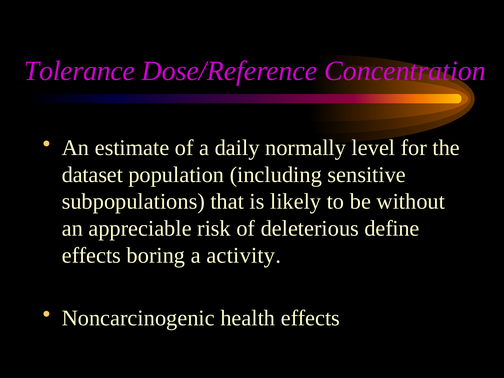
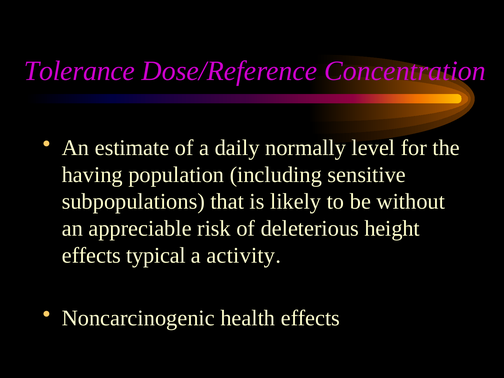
dataset: dataset -> having
define: define -> height
boring: boring -> typical
